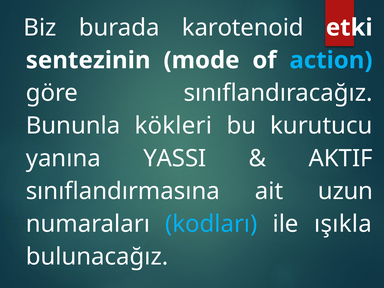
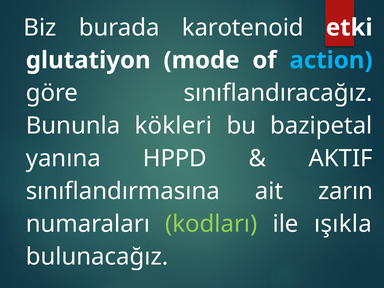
sentezinin: sentezinin -> glutatiyon
kurutucu: kurutucu -> bazipetal
YASSI: YASSI -> HPPD
uzun: uzun -> zarın
kodları colour: light blue -> light green
